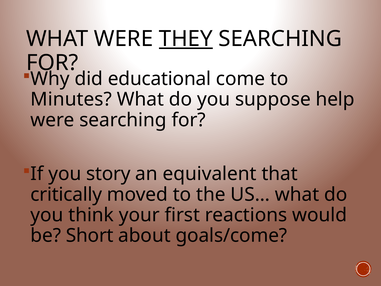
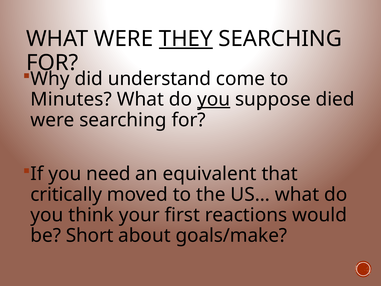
educational: educational -> understand
you at (214, 99) underline: none -> present
help: help -> died
story: story -> need
goals/come: goals/come -> goals/make
